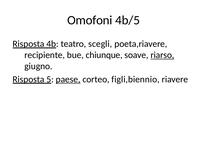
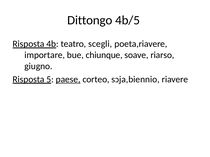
Omofoni: Omofoni -> Dittongo
recipiente: recipiente -> importare
riarso underline: present -> none
figli,biennio: figli,biennio -> sɔja,biennio
